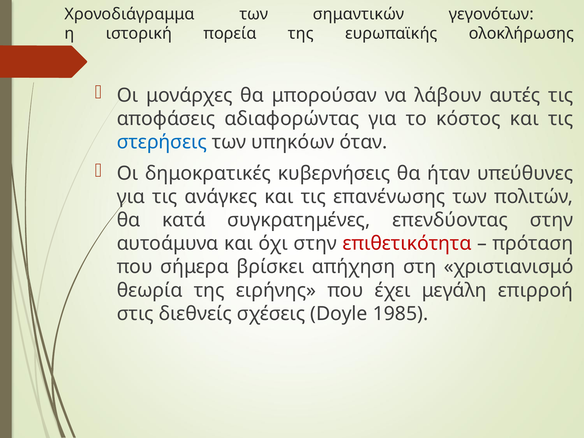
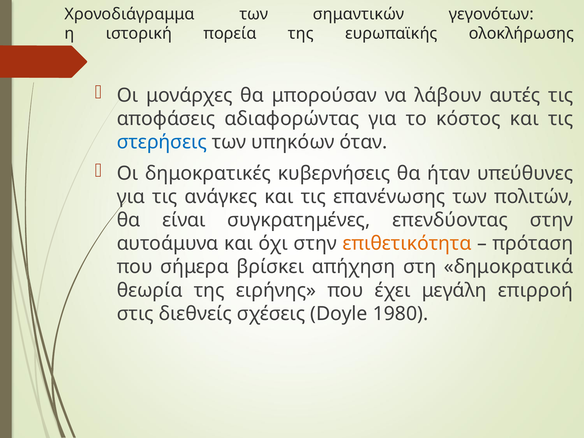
κατά: κατά -> είναι
επιθετικότητα colour: red -> orange
χριστιανισμό: χριστιανισμό -> δημοκρατικά
1985: 1985 -> 1980
